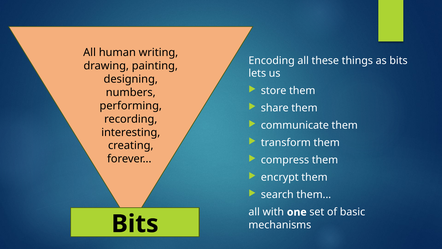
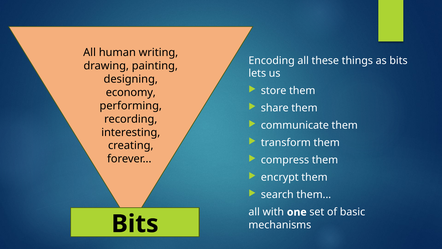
numbers: numbers -> economy
